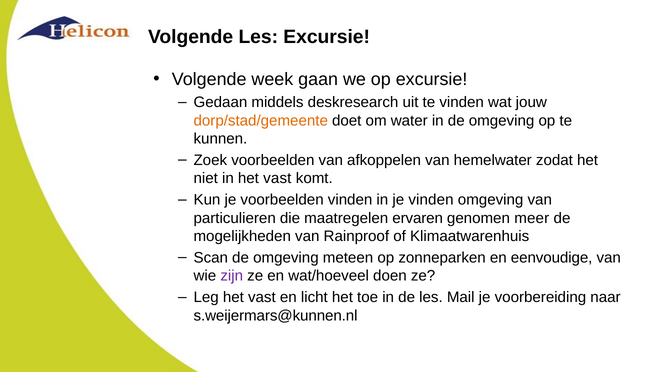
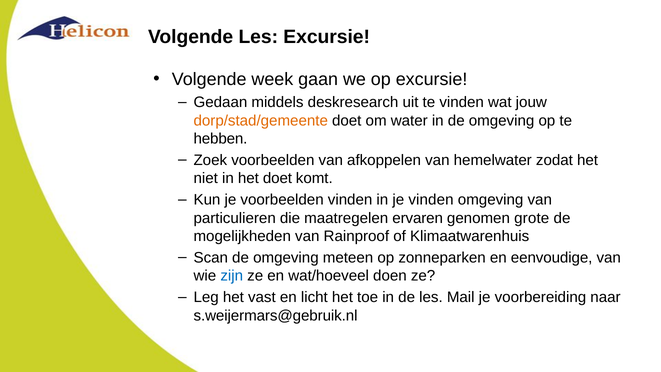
kunnen: kunnen -> hebben
in het vast: vast -> doet
meer: meer -> grote
zijn colour: purple -> blue
s.weijermars@kunnen.nl: s.weijermars@kunnen.nl -> s.weijermars@gebruik.nl
